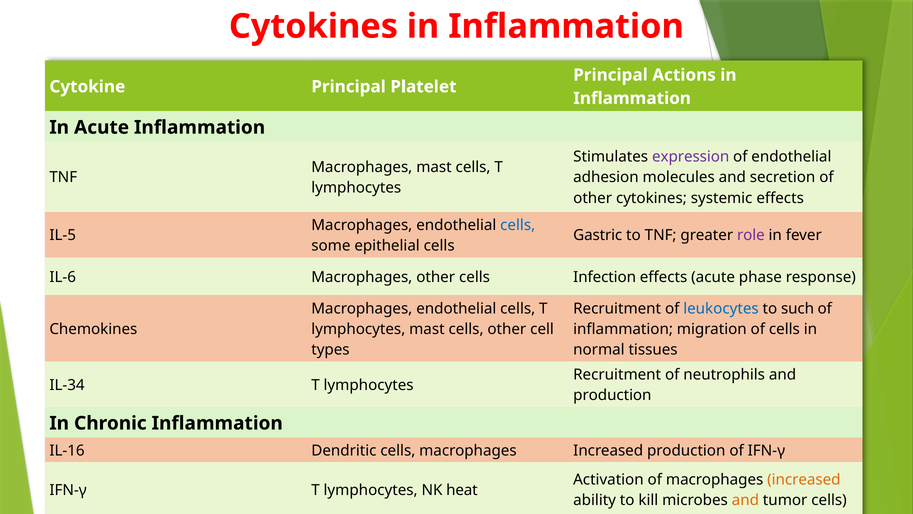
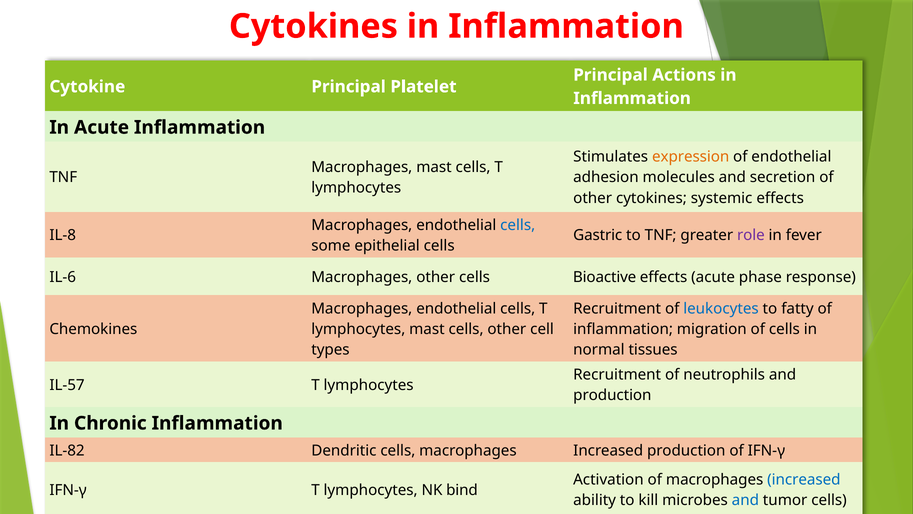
expression colour: purple -> orange
IL-5: IL-5 -> IL-8
Infection: Infection -> Bioactive
such: such -> fatty
IL-34: IL-34 -> IL-57
IL-16: IL-16 -> IL-82
increased at (804, 479) colour: orange -> blue
heat: heat -> bind
and at (745, 500) colour: orange -> blue
